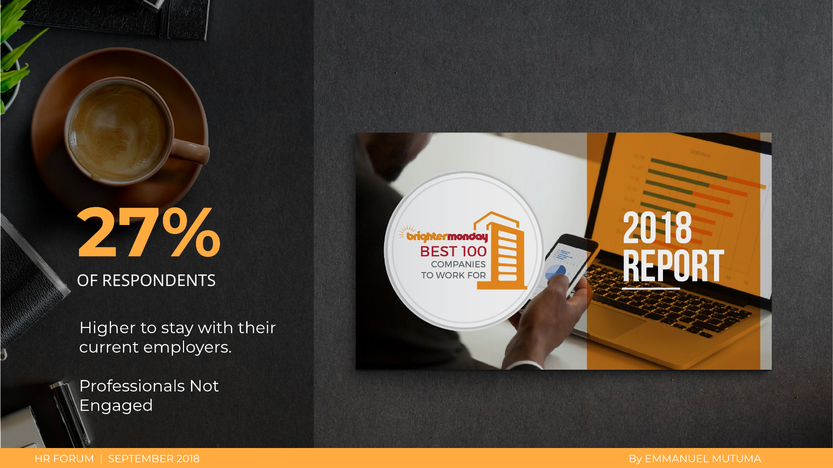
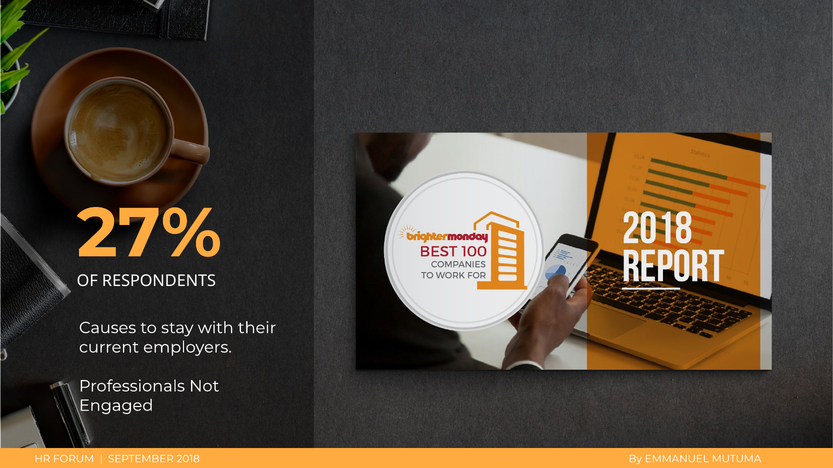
Higher: Higher -> Causes
